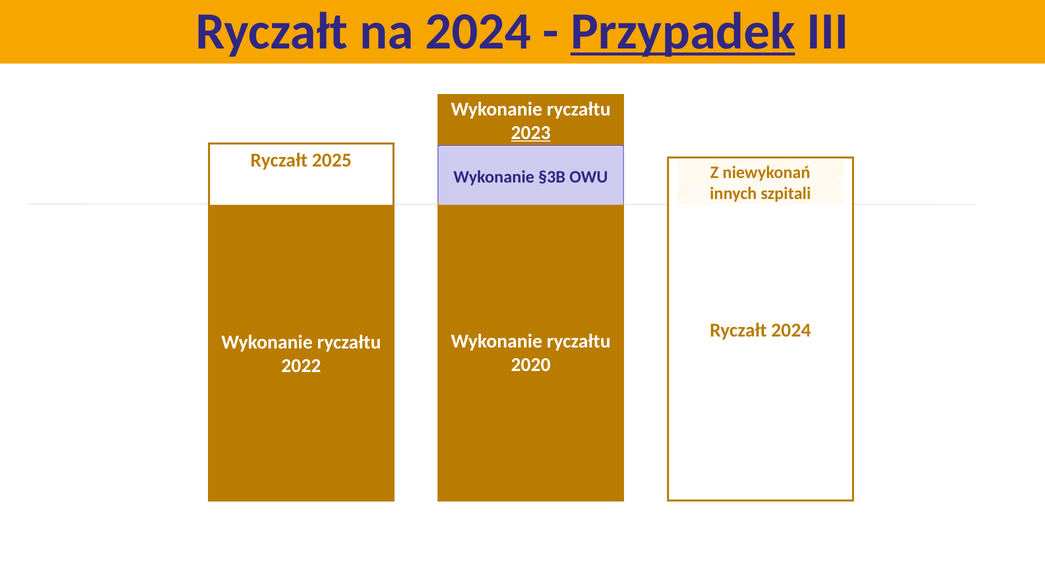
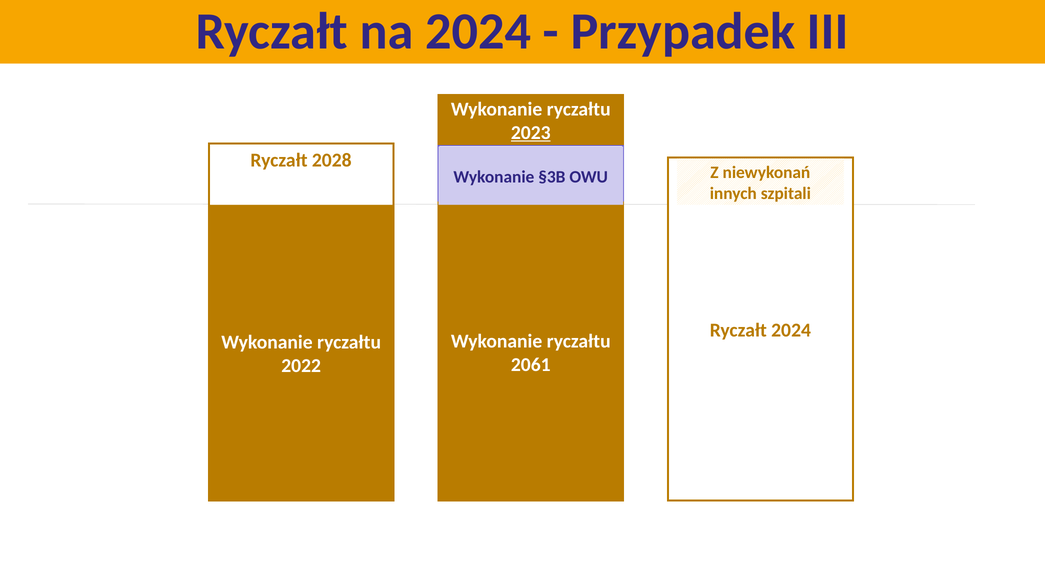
Przypadek underline: present -> none
2025: 2025 -> 2028
2020: 2020 -> 2061
